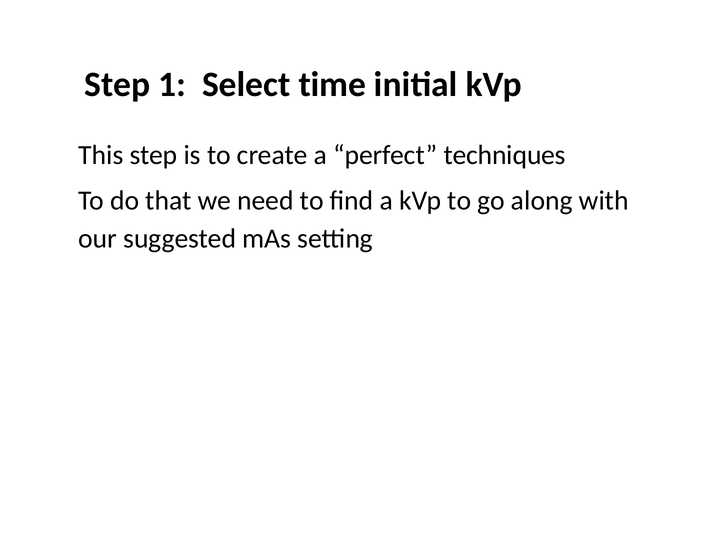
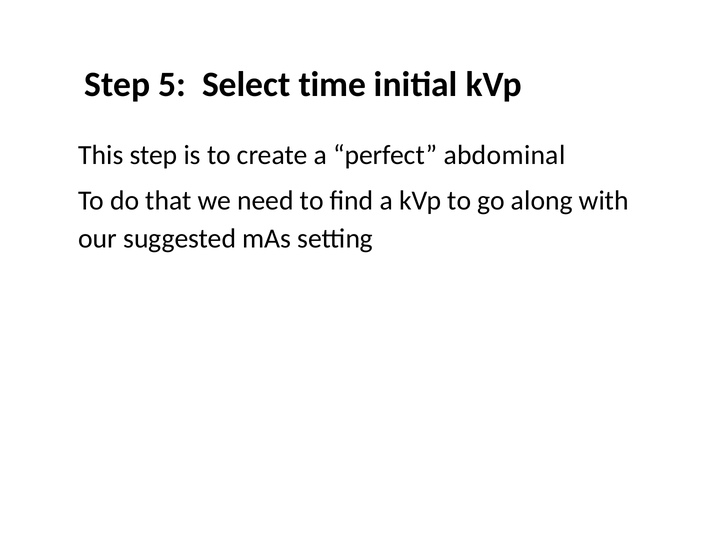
1: 1 -> 5
techniques: techniques -> abdominal
